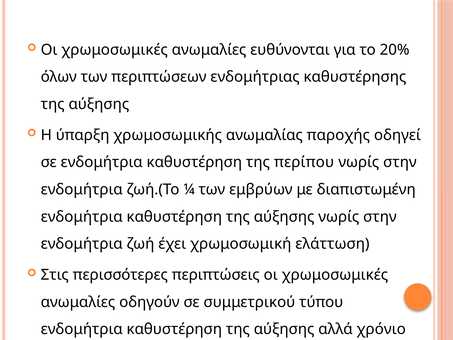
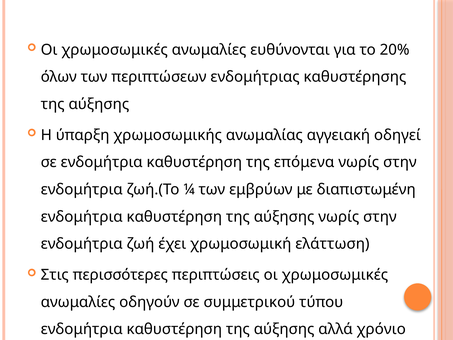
παροχής: παροχής -> αγγειακή
περίπου: περίπου -> επόμενα
